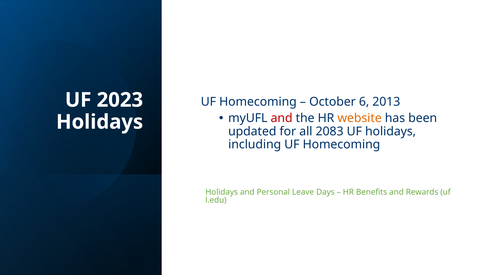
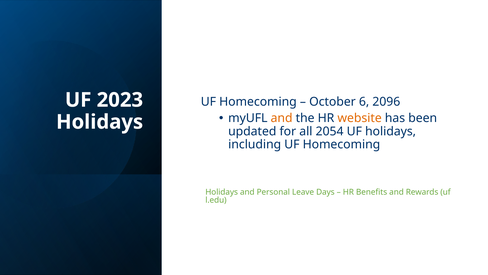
2013: 2013 -> 2096
and at (282, 118) colour: red -> orange
2083: 2083 -> 2054
